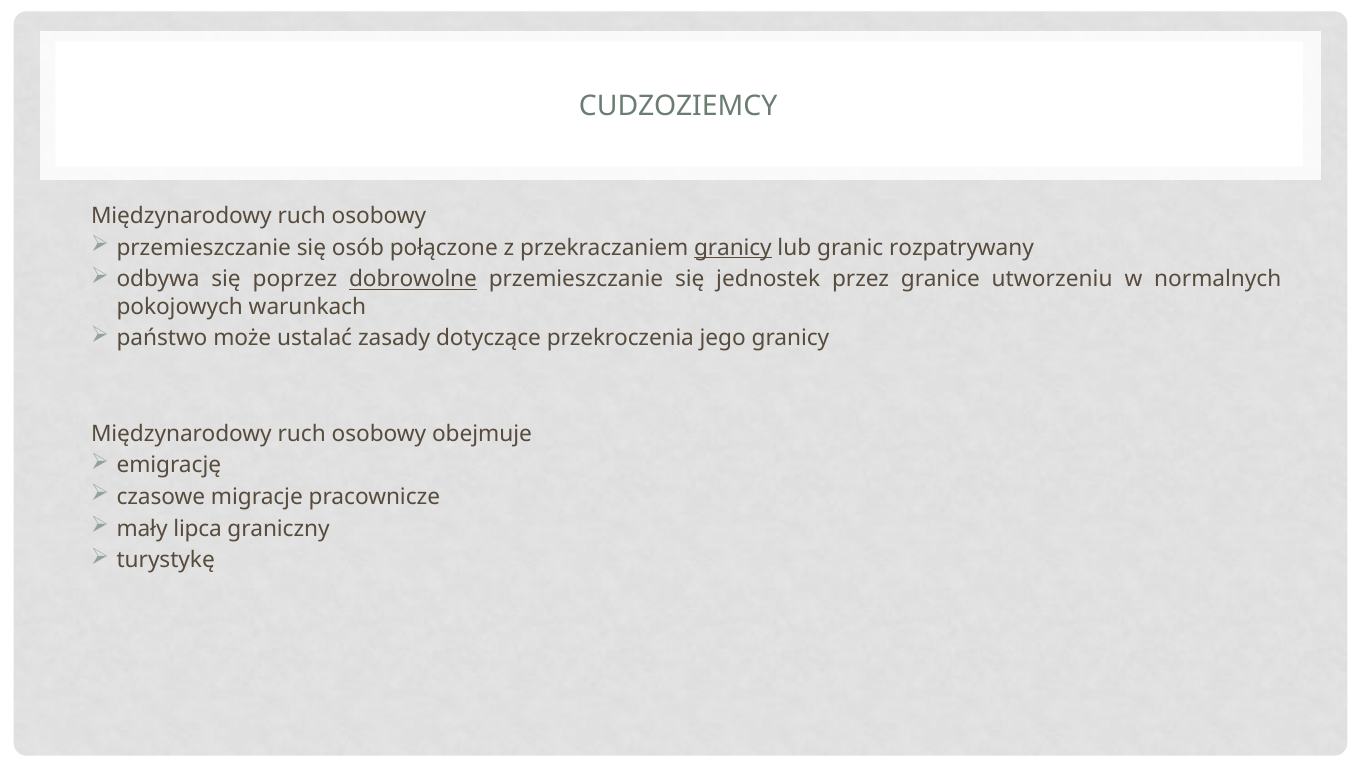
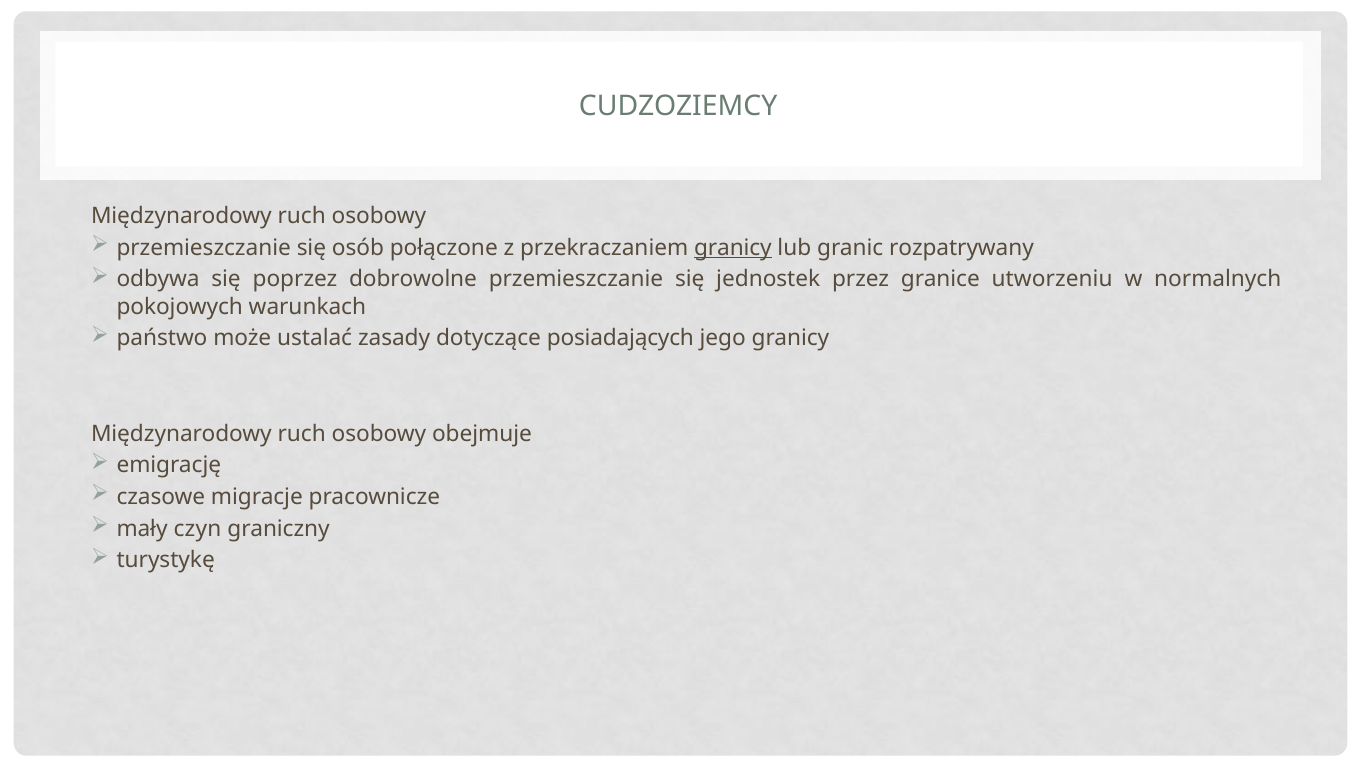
dobrowolne underline: present -> none
przekroczenia: przekroczenia -> posiadających
lipca: lipca -> czyn
